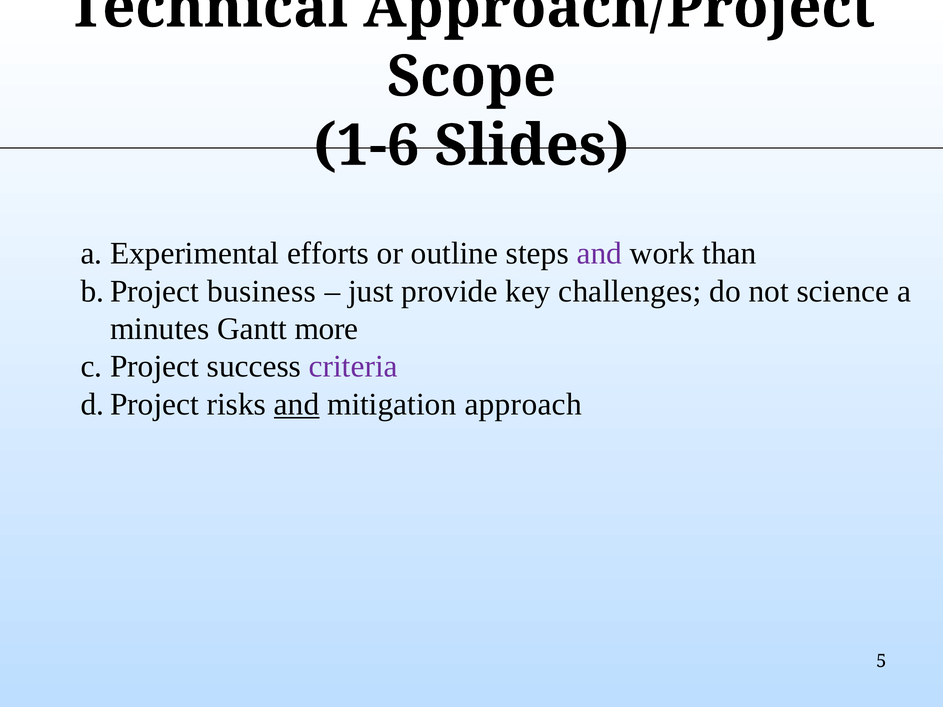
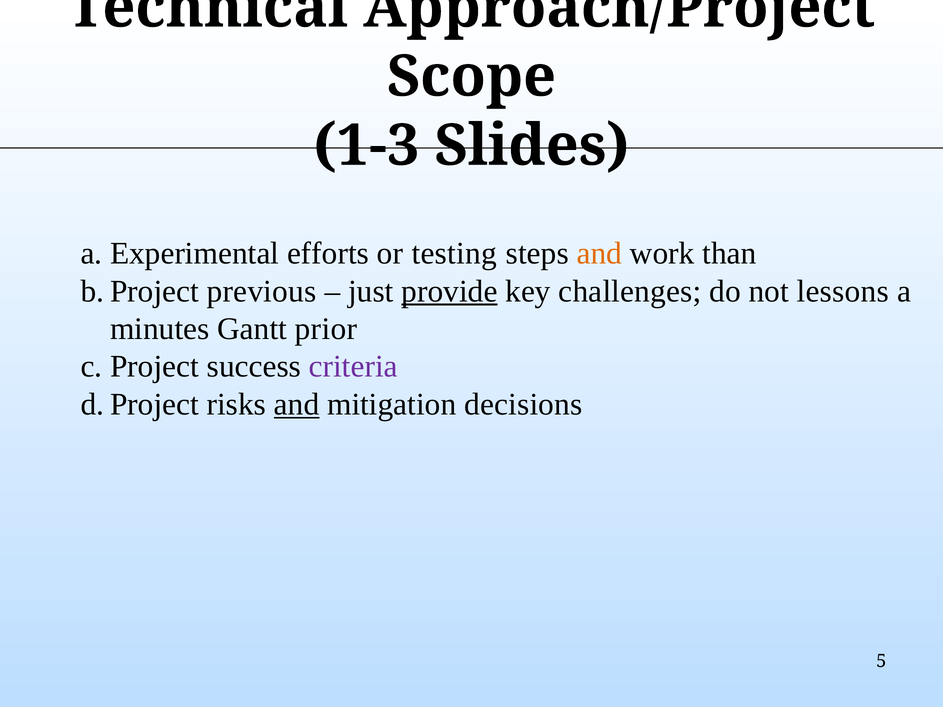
1-6: 1-6 -> 1-3
outline: outline -> testing
and at (599, 254) colour: purple -> orange
business: business -> previous
provide underline: none -> present
science: science -> lessons
more: more -> prior
approach: approach -> decisions
